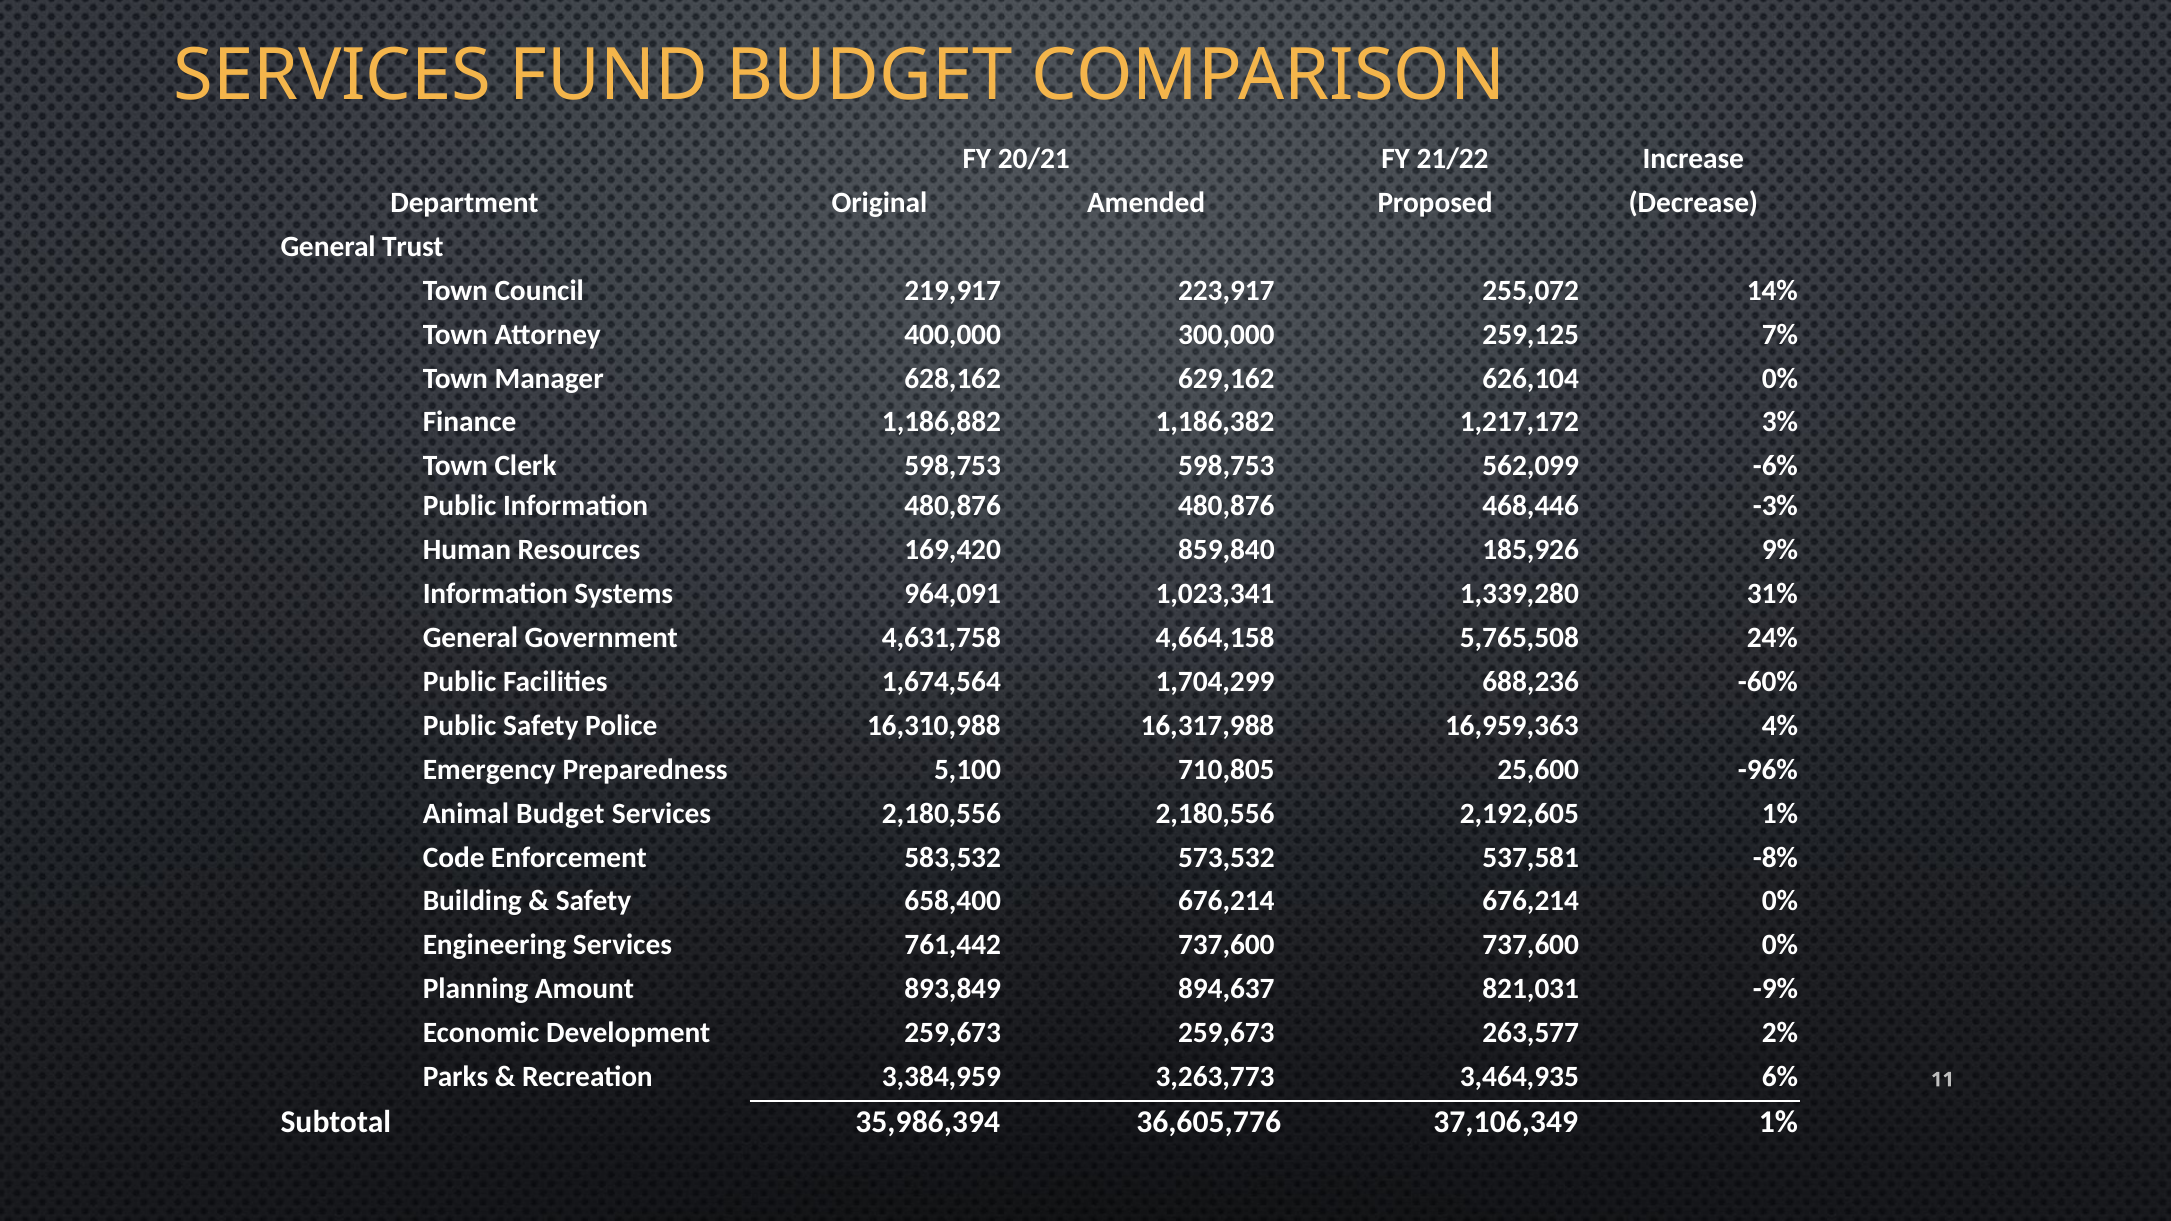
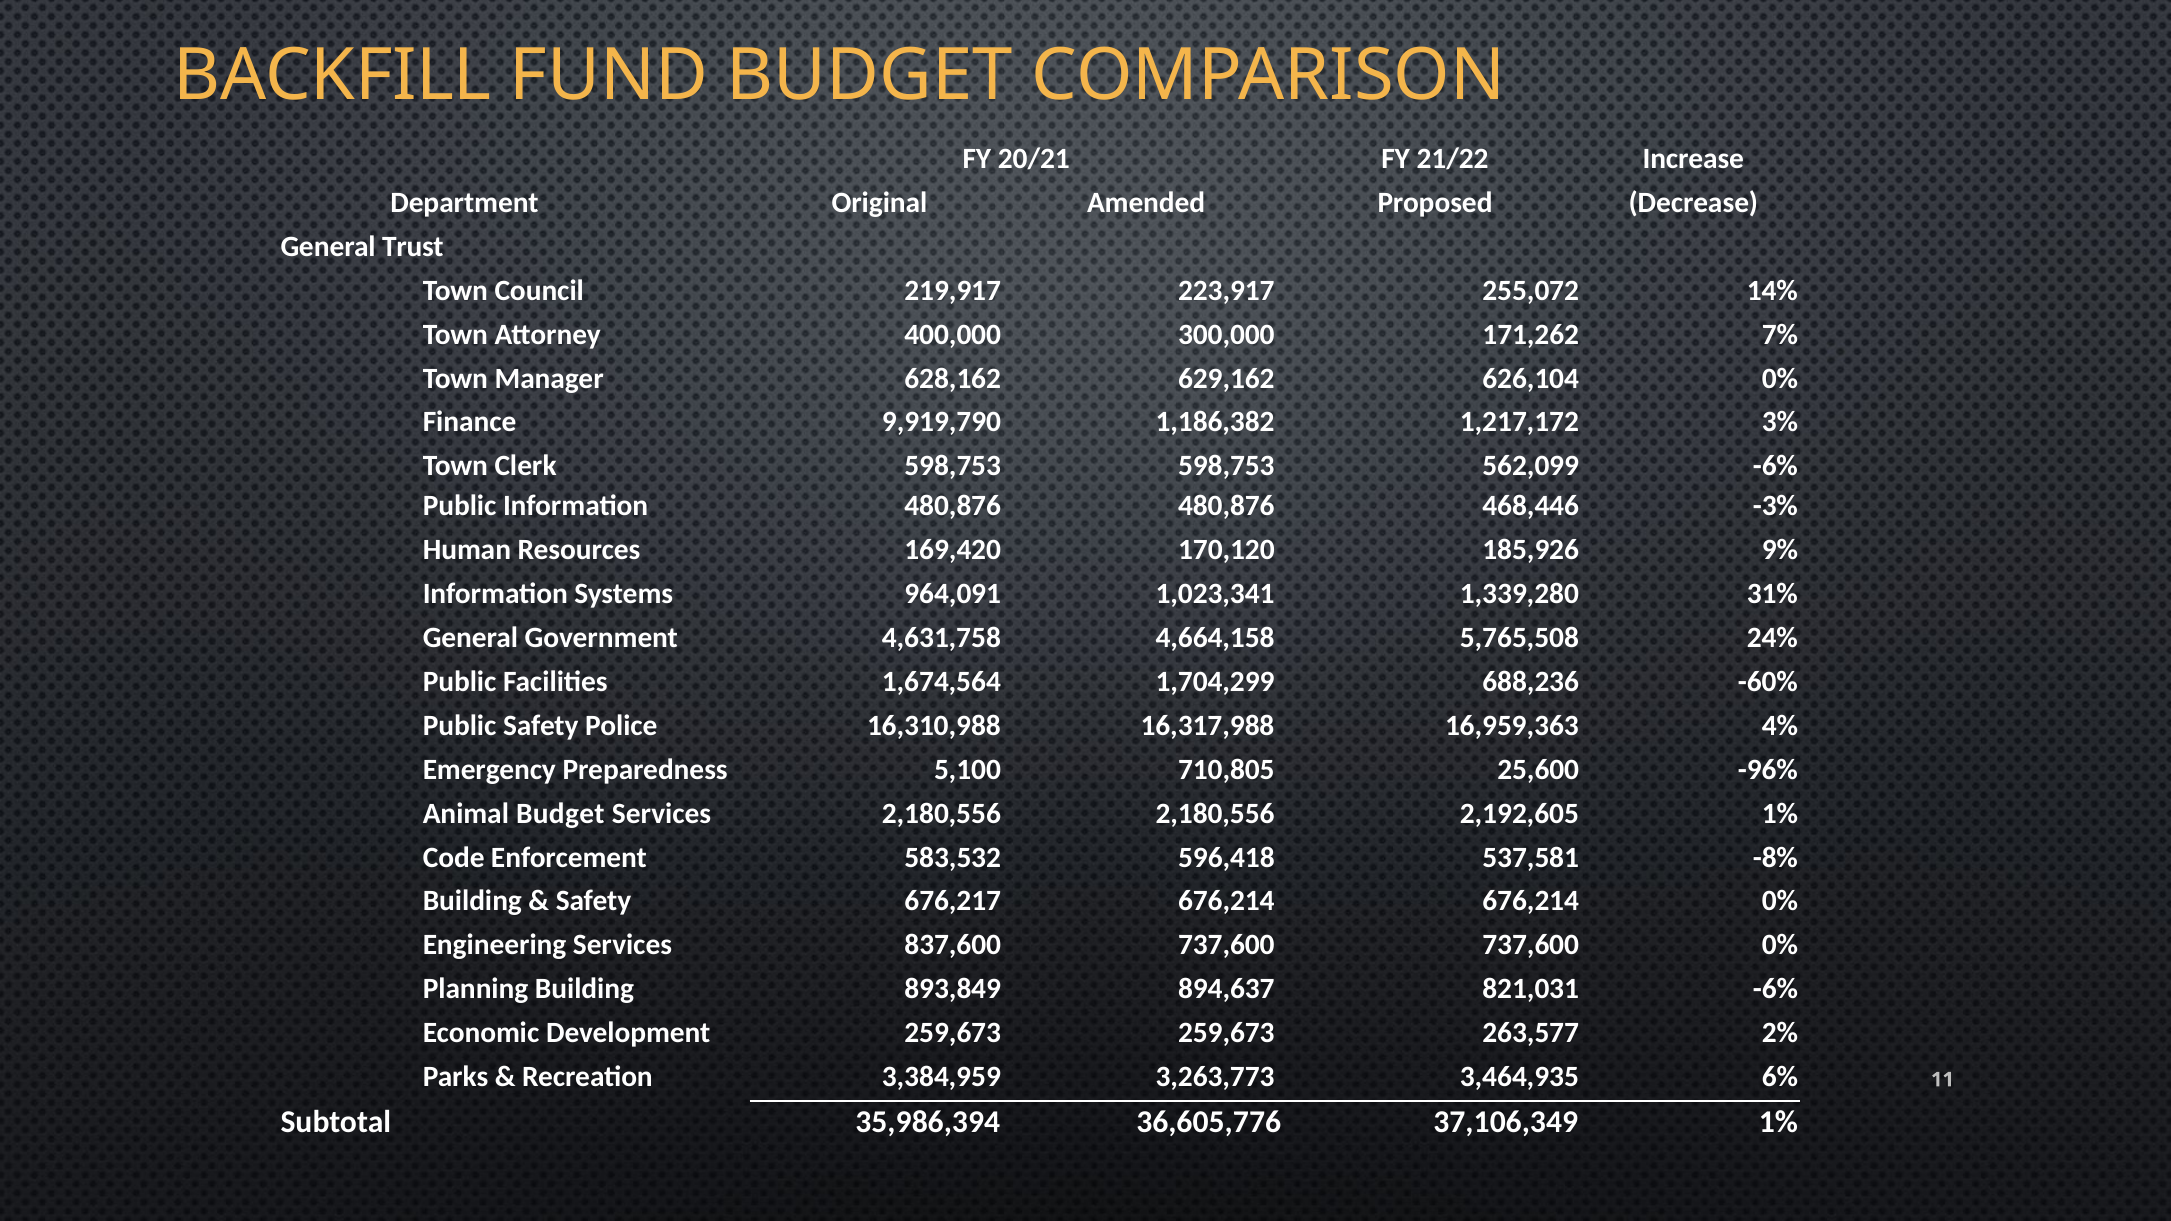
SERVICES at (332, 76): SERVICES -> BACKFILL
259,125: 259,125 -> 171,262
1,186,882: 1,186,882 -> 9,919,790
859,840: 859,840 -> 170,120
573,532: 573,532 -> 596,418
658,400: 658,400 -> 676,217
761,442: 761,442 -> 837,600
Planning Amount: Amount -> Building
821,031 -9%: -9% -> -6%
